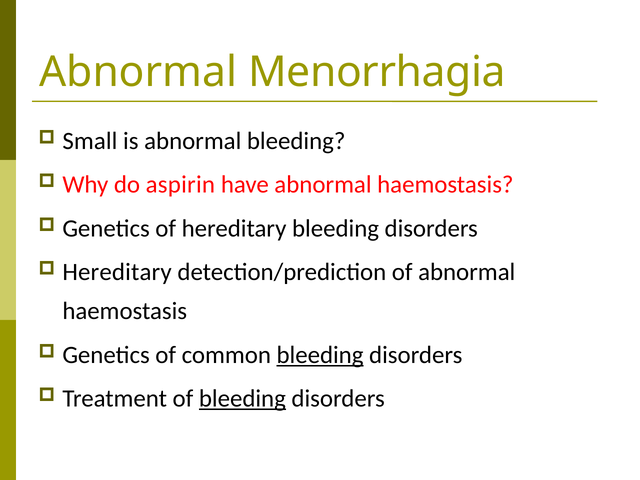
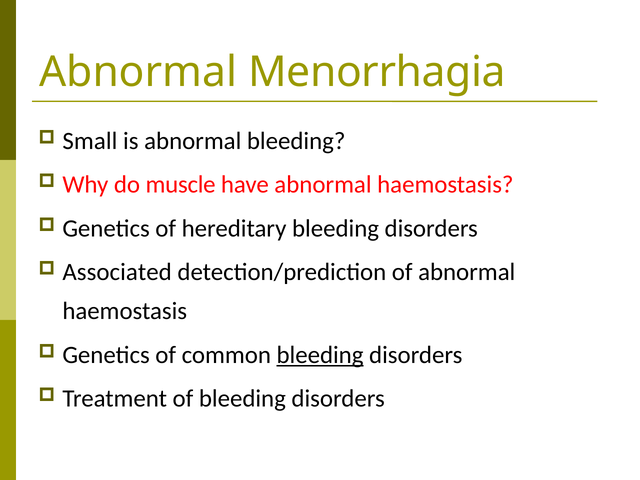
aspirin: aspirin -> muscle
Hereditary at (117, 272): Hereditary -> Associated
bleeding at (242, 399) underline: present -> none
